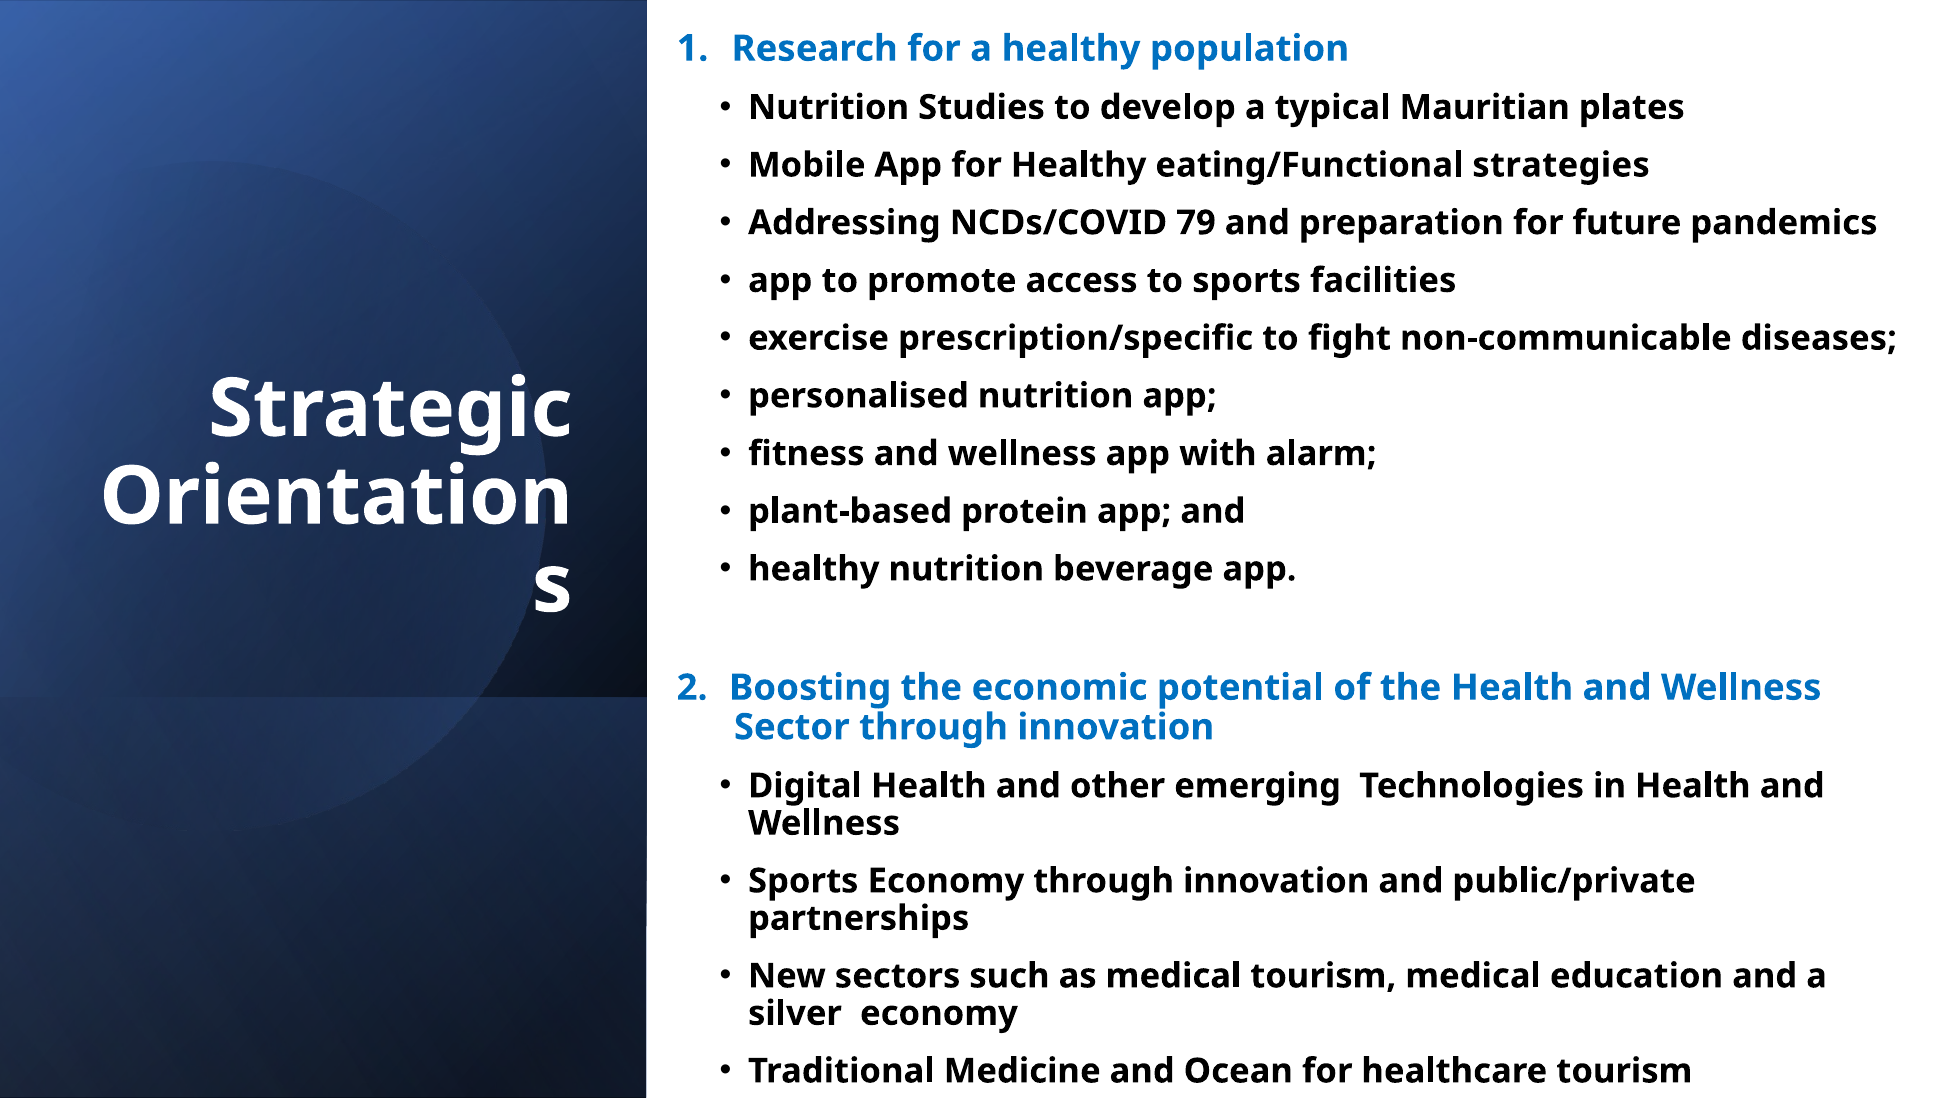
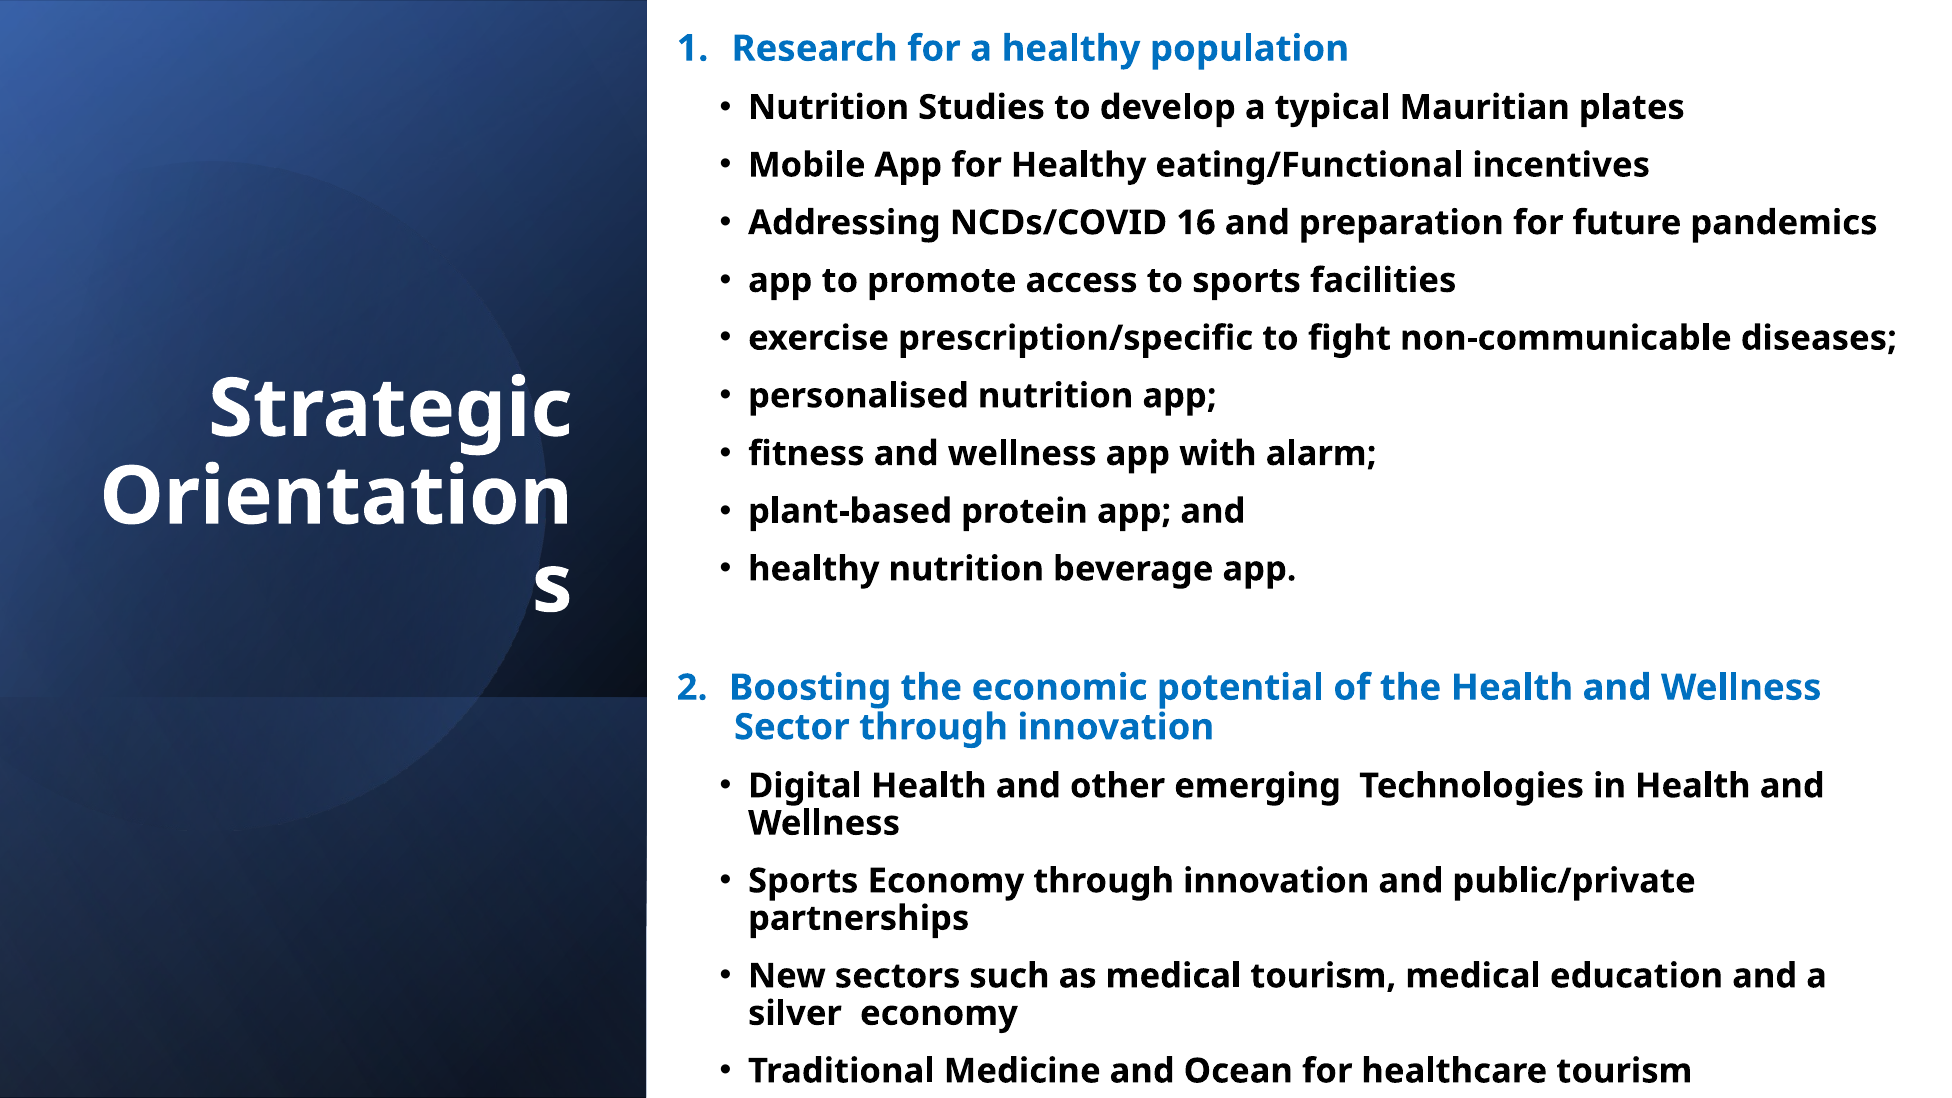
strategies: strategies -> incentives
79: 79 -> 16
